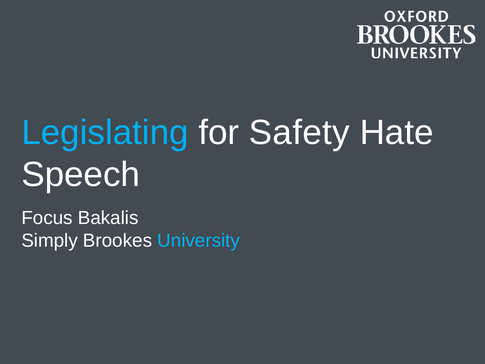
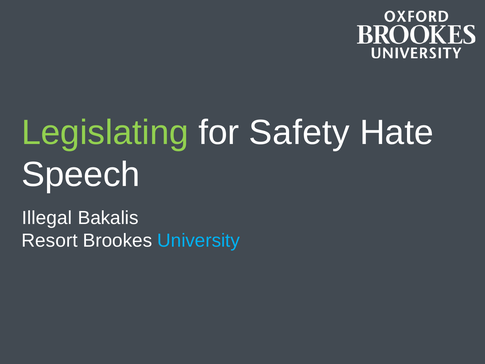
Legislating colour: light blue -> light green
Focus: Focus -> Illegal
Simply: Simply -> Resort
